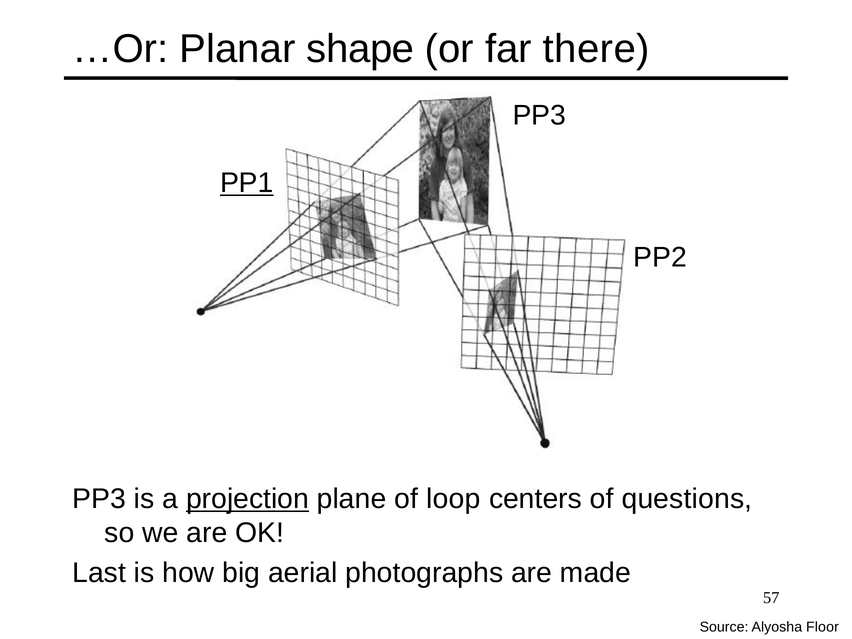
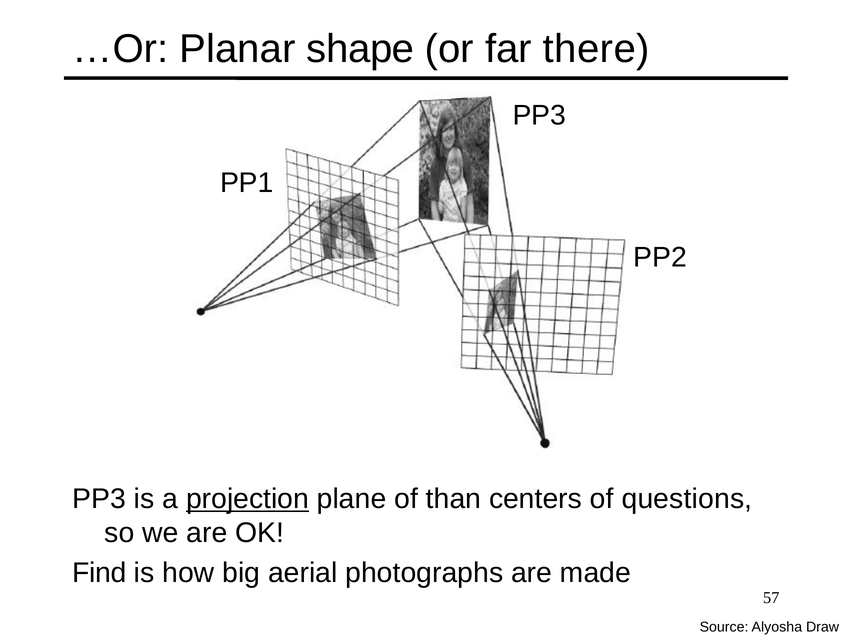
PP1 underline: present -> none
loop: loop -> than
Last: Last -> Find
Floor: Floor -> Draw
